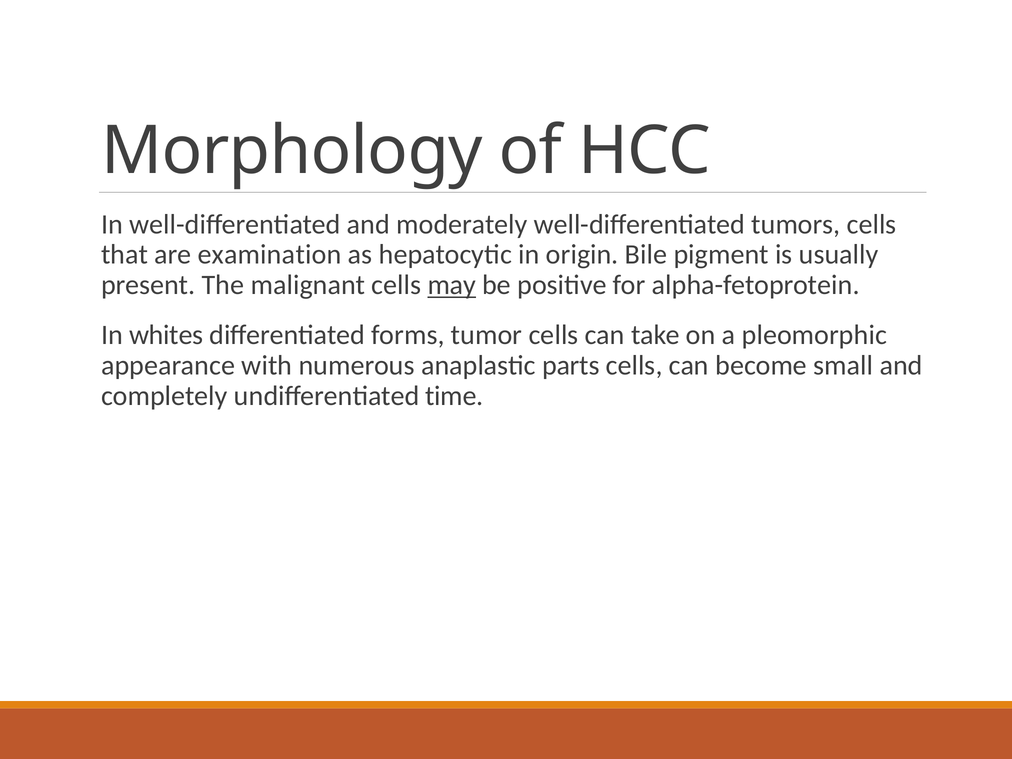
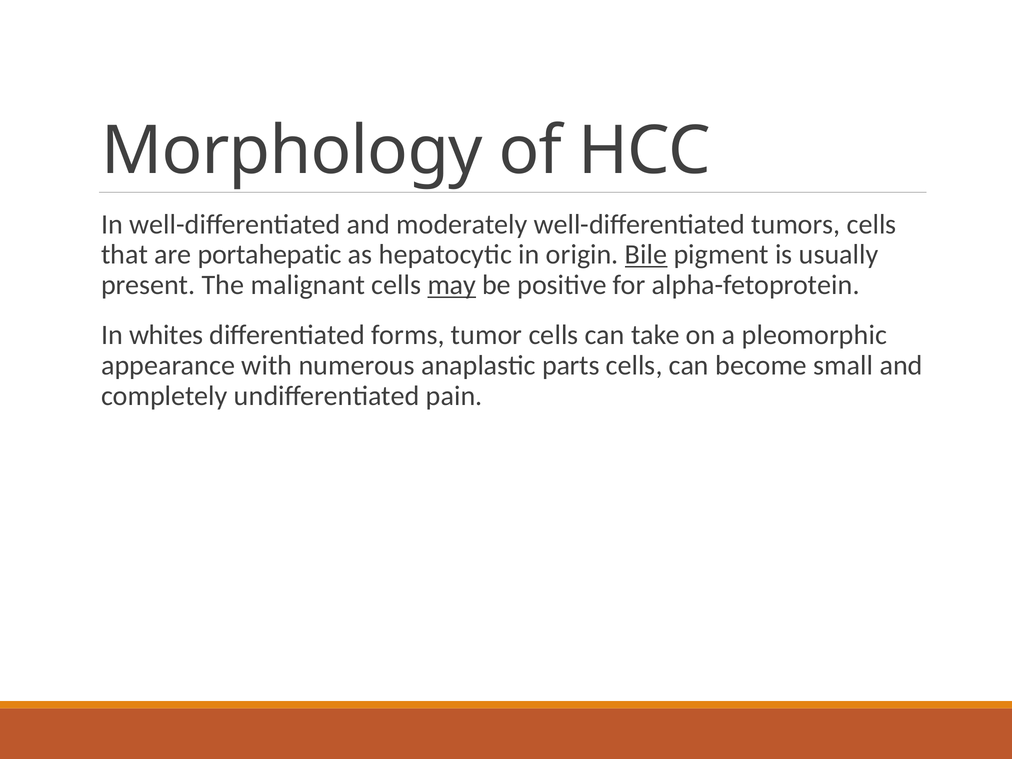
examination: examination -> portahepatic
Bile underline: none -> present
time: time -> pain
